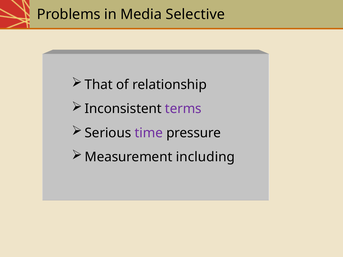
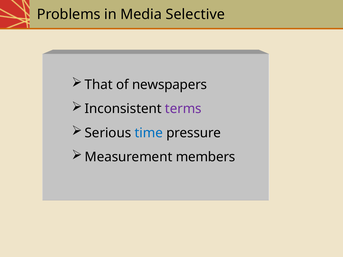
relationship: relationship -> newspapers
time colour: purple -> blue
including: including -> members
